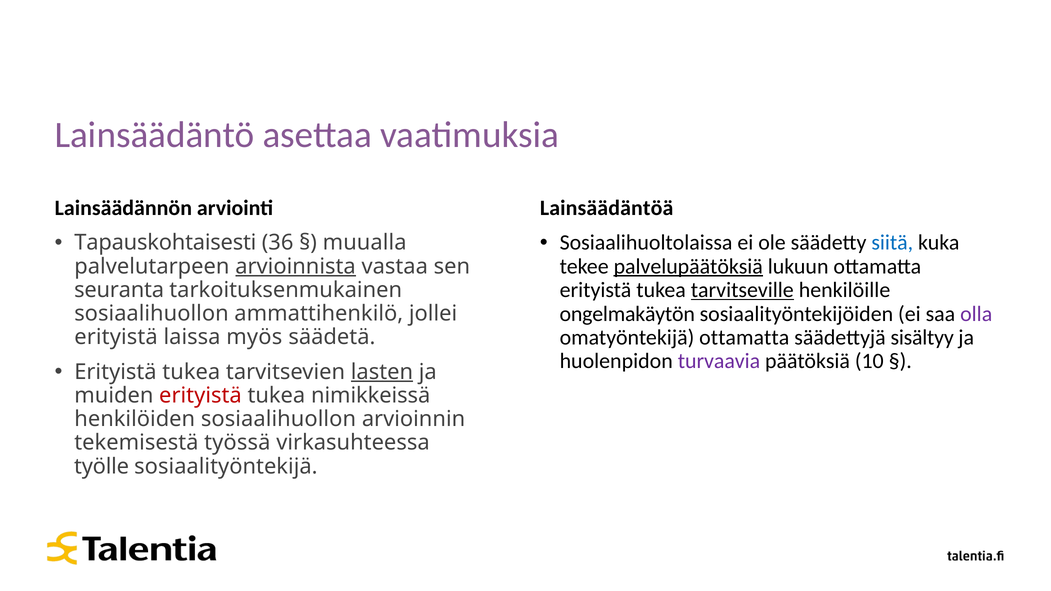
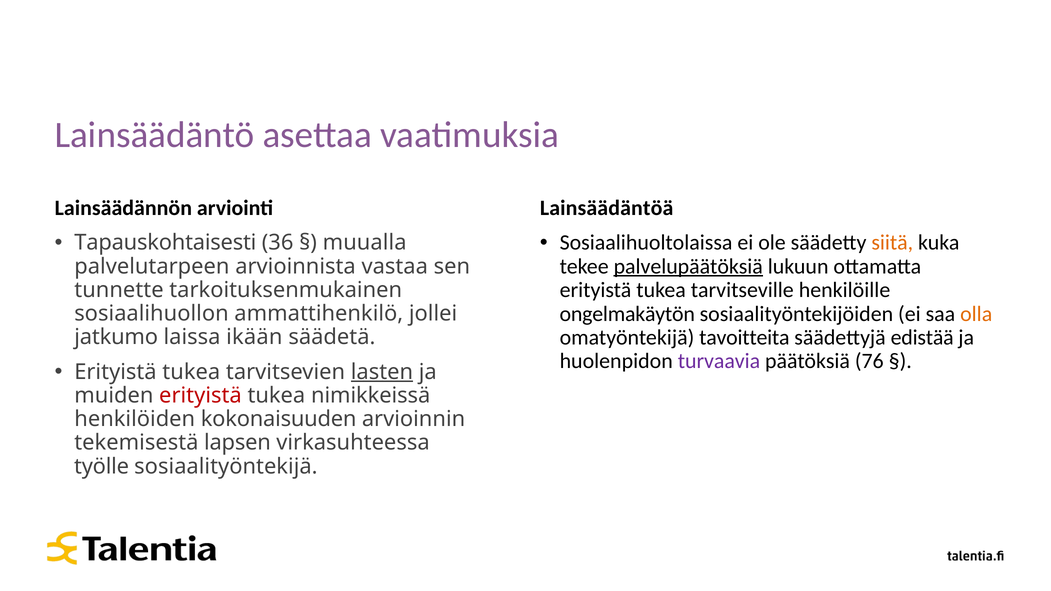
siitä colour: blue -> orange
arvioinnista underline: present -> none
tarvitseville underline: present -> none
seuranta: seuranta -> tunnette
olla colour: purple -> orange
omatyöntekijä ottamatta: ottamatta -> tavoitteita
sisältyy: sisältyy -> edistää
erityistä at (116, 337): erityistä -> jatkumo
myös: myös -> ikään
10: 10 -> 76
henkilöiden sosiaalihuollon: sosiaalihuollon -> kokonaisuuden
työssä: työssä -> lapsen
